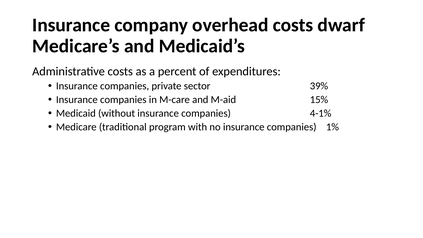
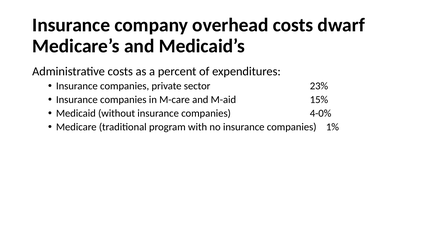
39%: 39% -> 23%
4-1%: 4-1% -> 4-0%
